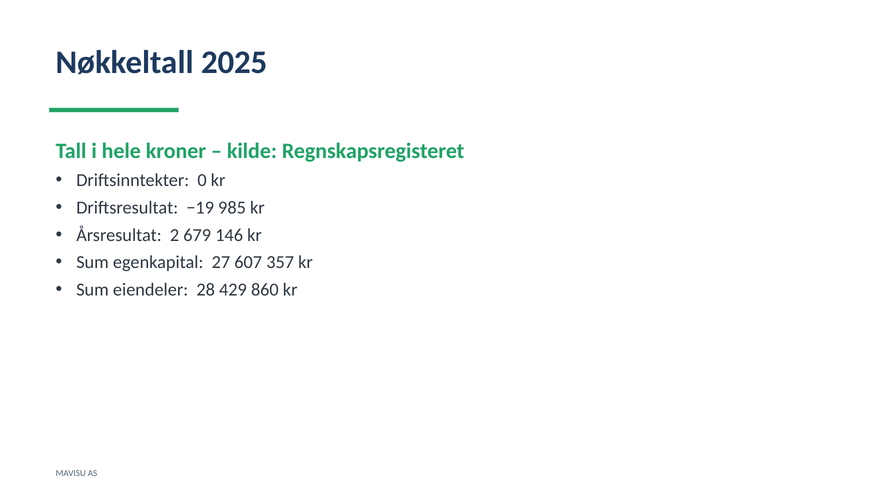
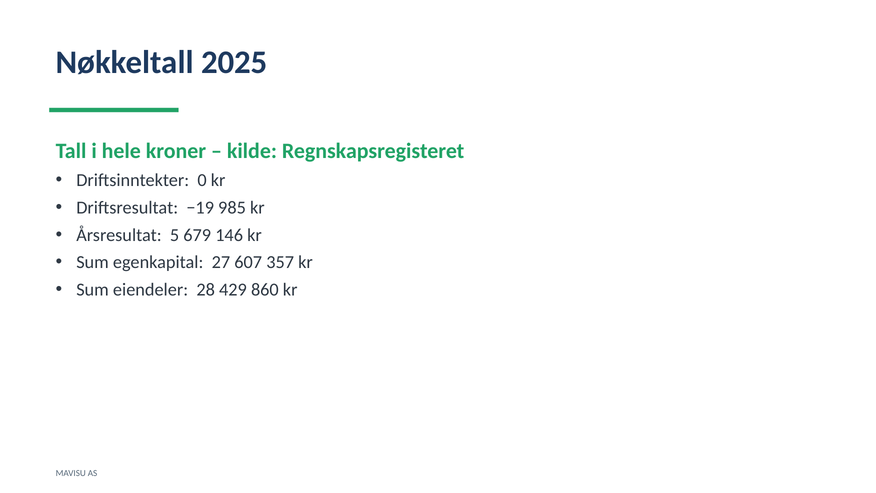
2: 2 -> 5
